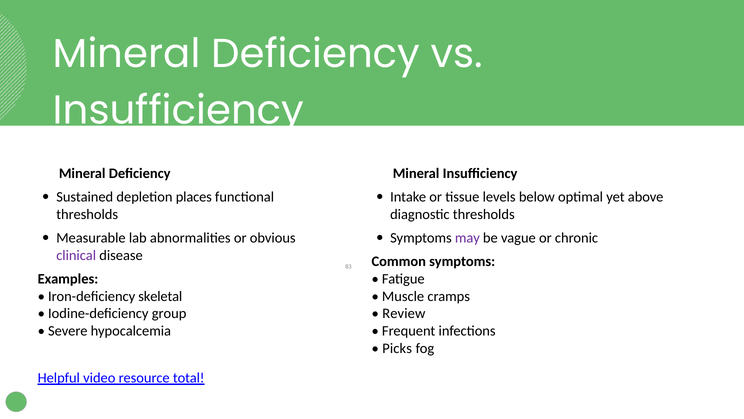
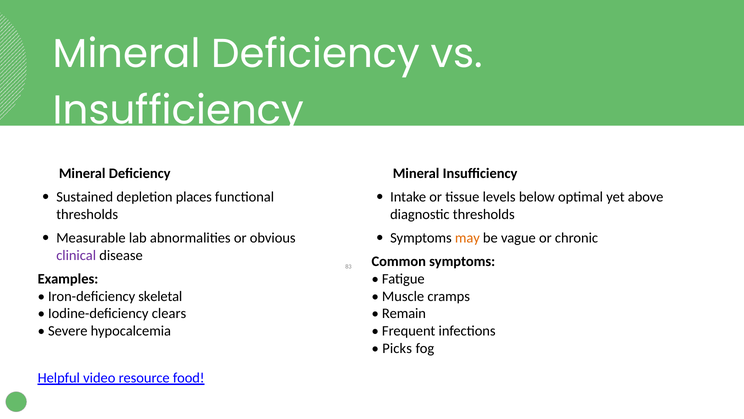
may colour: purple -> orange
group: group -> clears
Review: Review -> Remain
total: total -> food
